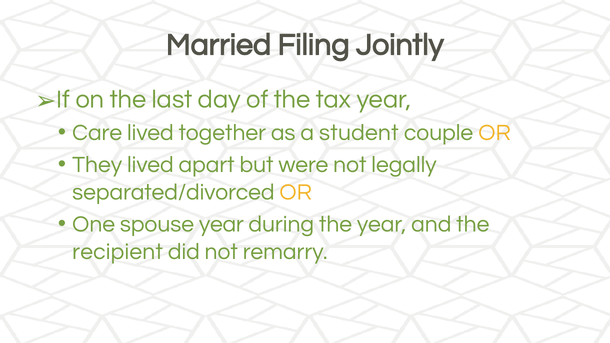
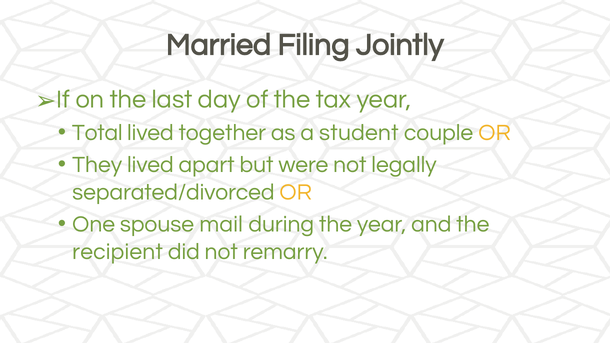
Care: Care -> Total
spouse year: year -> mail
